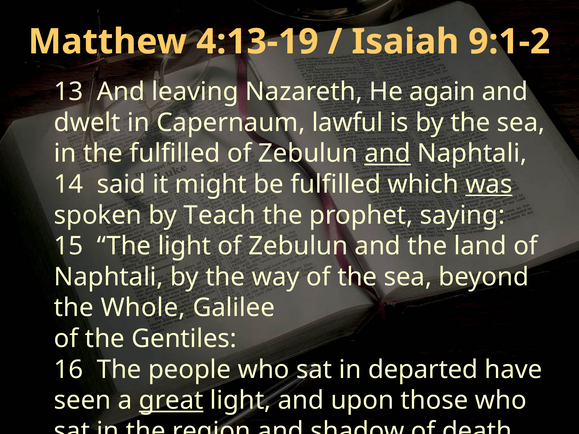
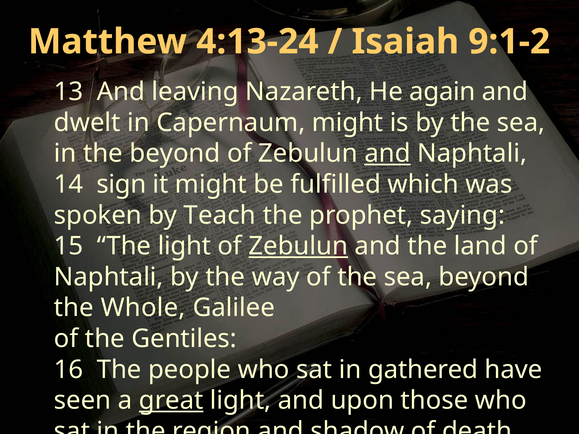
4:13-19: 4:13-19 -> 4:13-24
Capernaum lawful: lawful -> might
the fulfilled: fulfilled -> beyond
said: said -> sign
was underline: present -> none
Zebulun at (298, 246) underline: none -> present
departed: departed -> gathered
